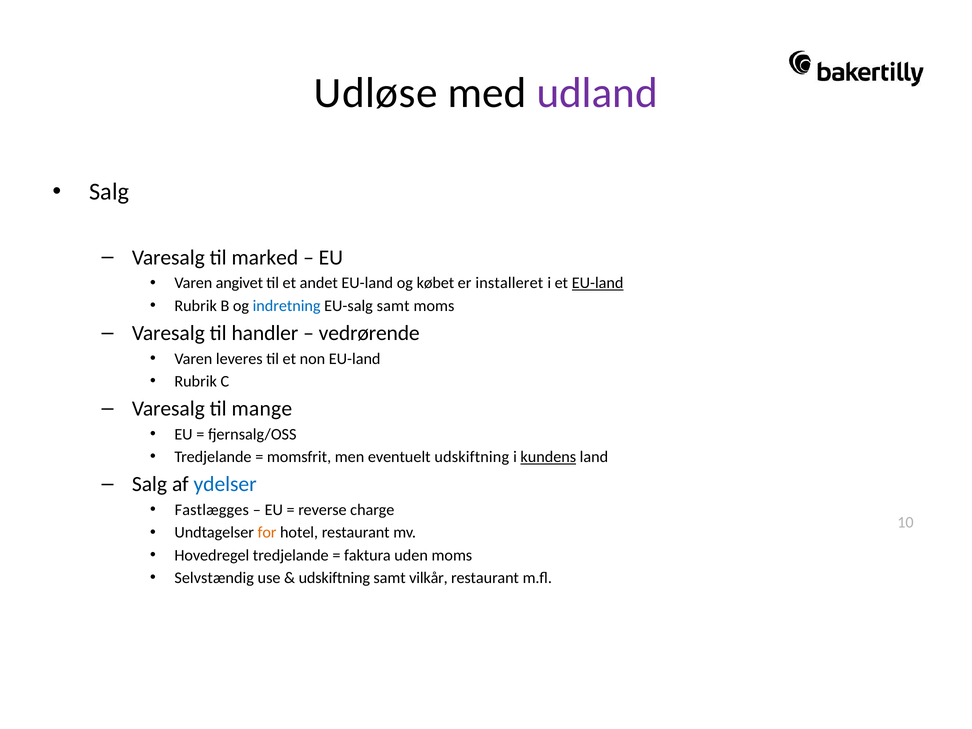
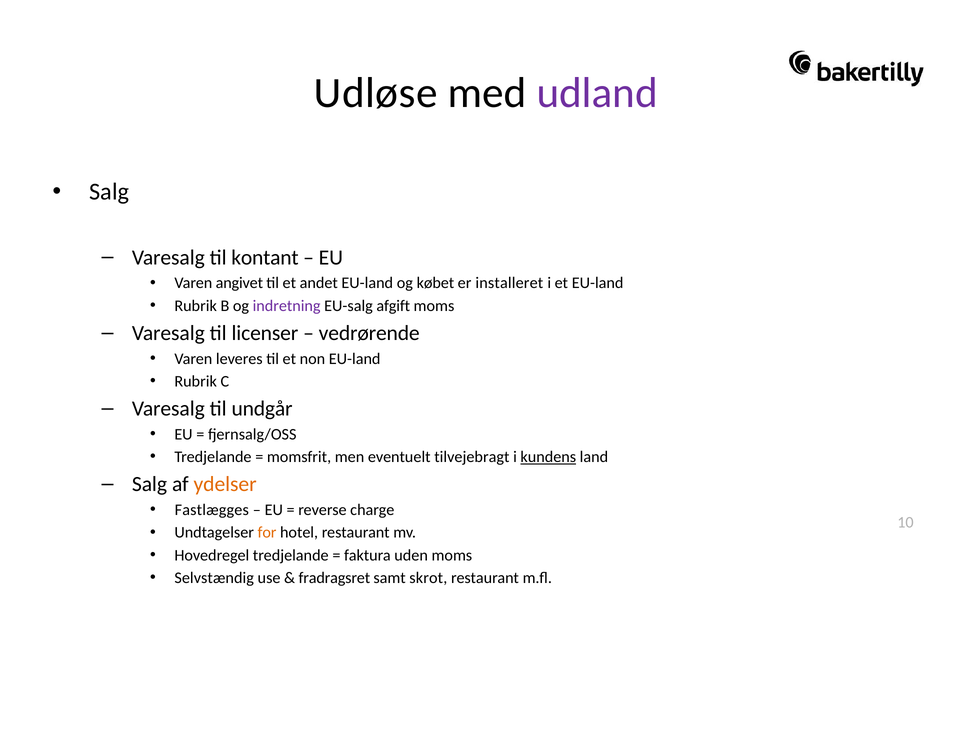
marked: marked -> kontant
EU-land at (598, 283) underline: present -> none
indretning colour: blue -> purple
EU-salg samt: samt -> afgift
handler: handler -> licenser
mange: mange -> undgår
eventuelt udskiftning: udskiftning -> tilvejebragt
ydelser colour: blue -> orange
udskiftning at (334, 578): udskiftning -> fradragsret
vilkår: vilkår -> skrot
